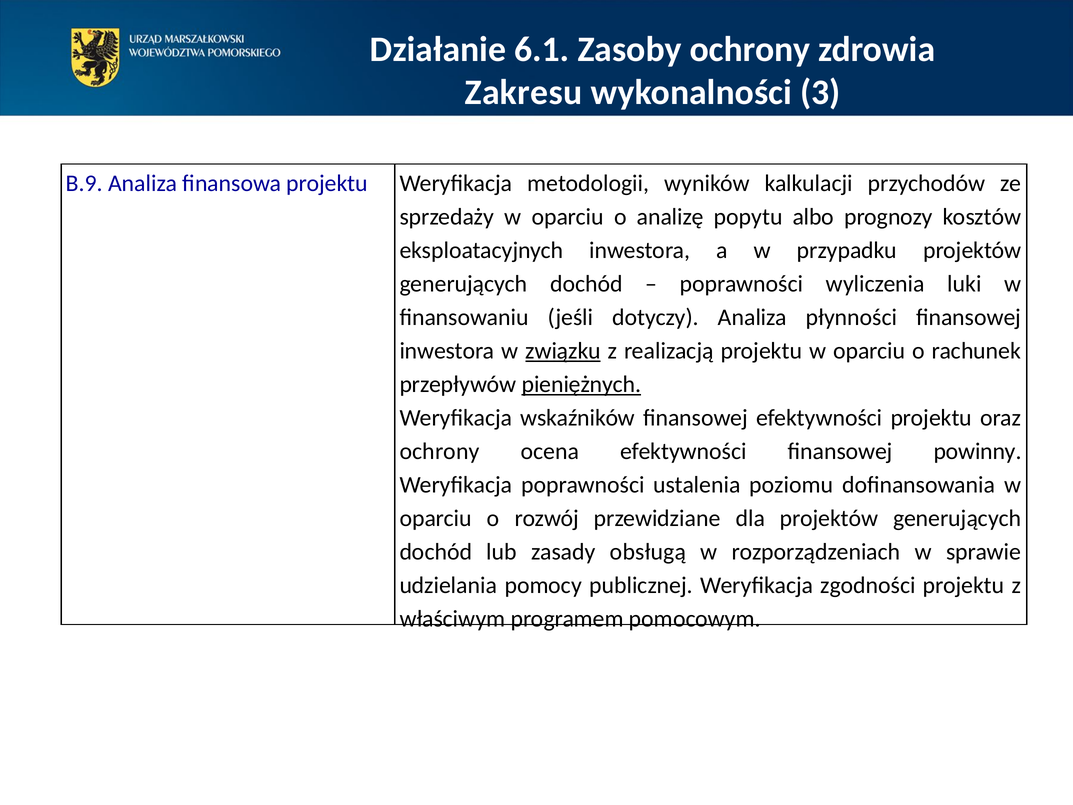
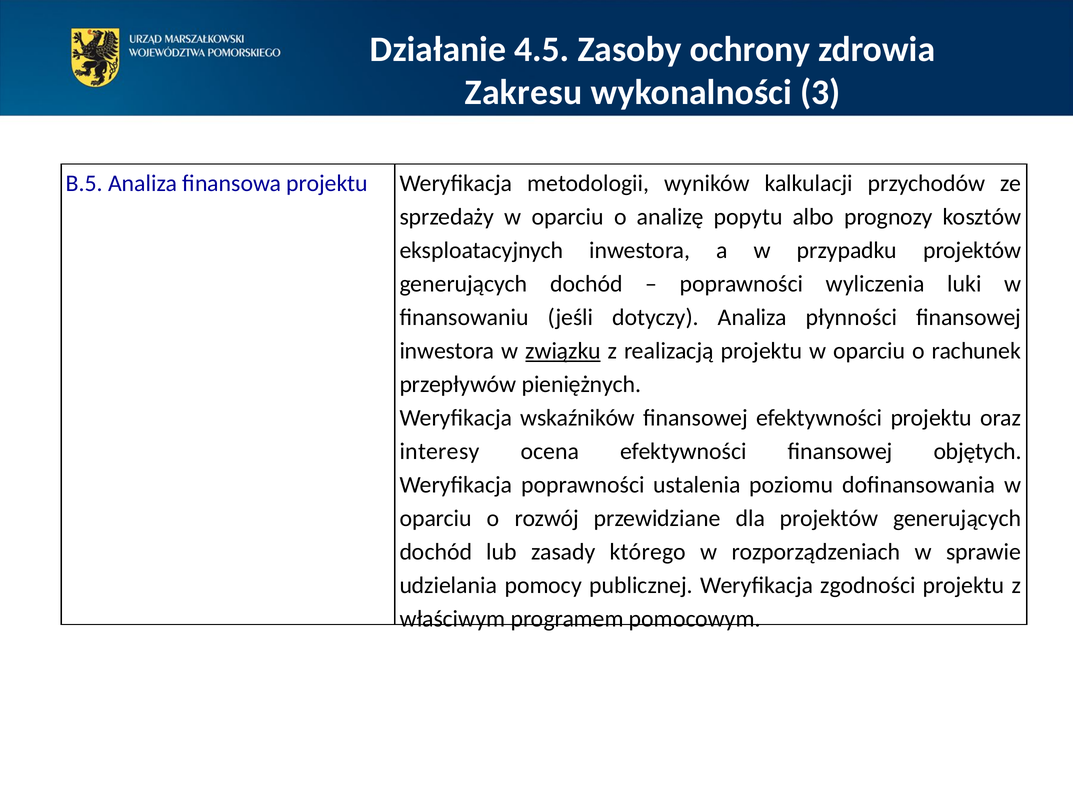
6.1: 6.1 -> 4.5
B.9: B.9 -> B.5
pieniężnych underline: present -> none
ochrony at (440, 451): ochrony -> interesy
powinny: powinny -> objętych
obsługą: obsługą -> którego
